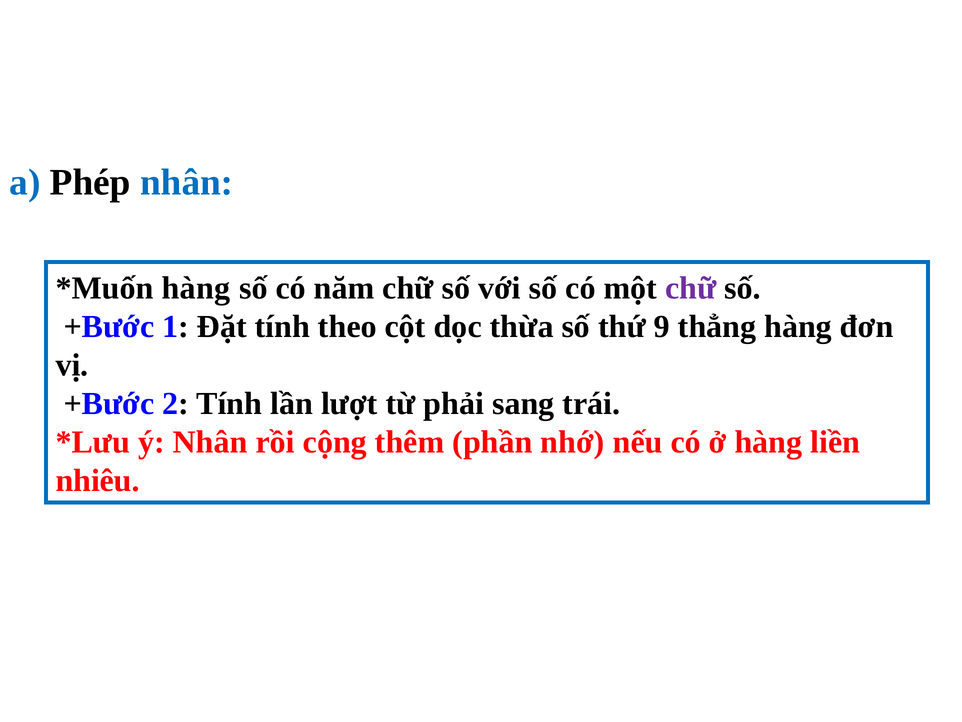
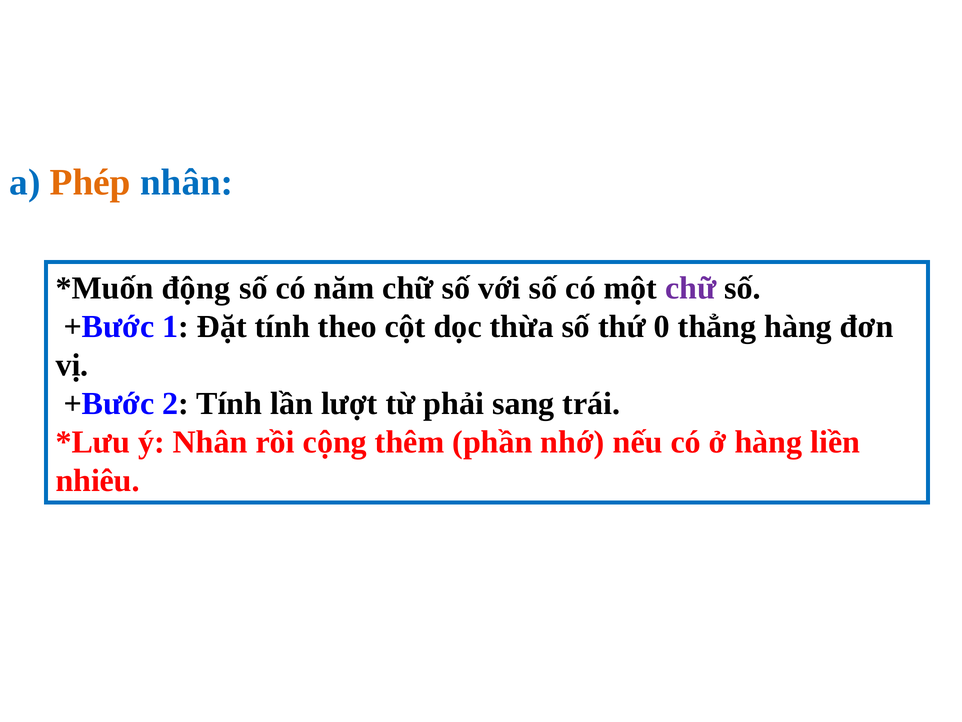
Phép colour: black -> orange
hàng at (196, 288): hàng -> động
9: 9 -> 0
